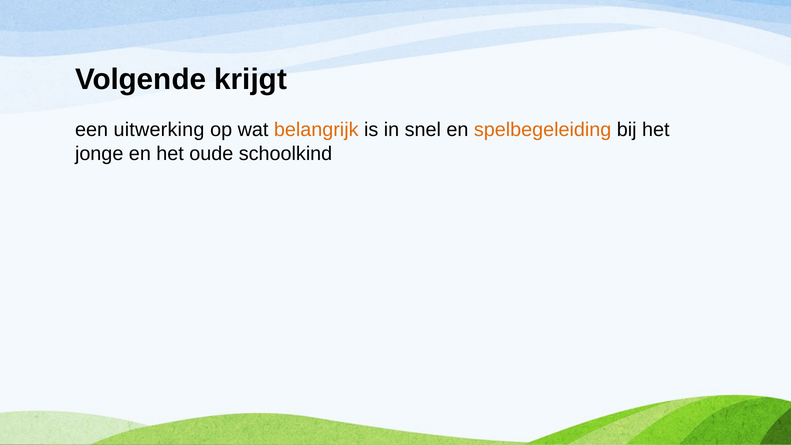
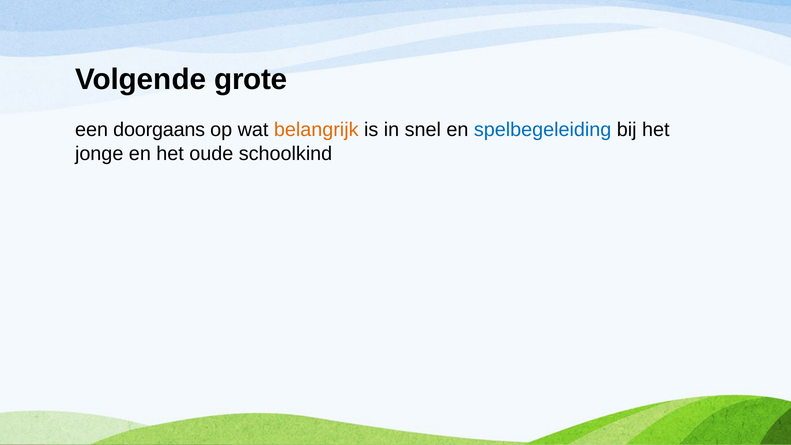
krijgt: krijgt -> grote
uitwerking: uitwerking -> doorgaans
spelbegeleiding colour: orange -> blue
